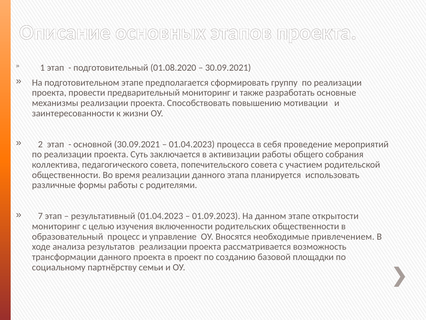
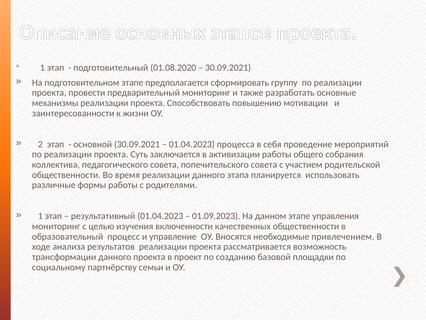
7 at (40, 216): 7 -> 1
открытости: открытости -> управления
родительских: родительских -> качественных
